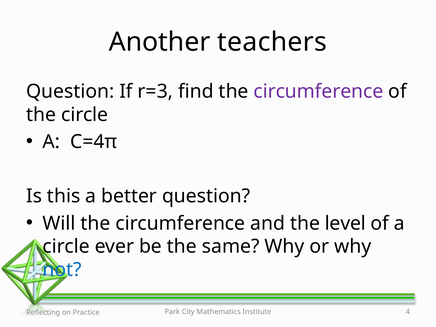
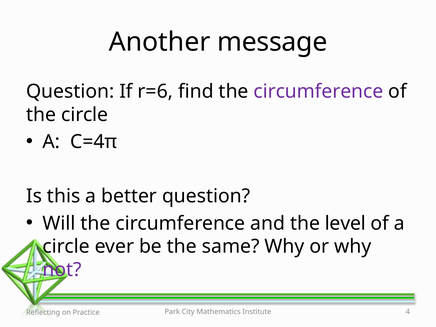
teachers: teachers -> message
r=3: r=3 -> r=6
not colour: blue -> purple
